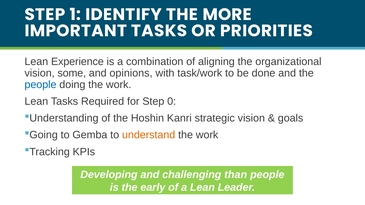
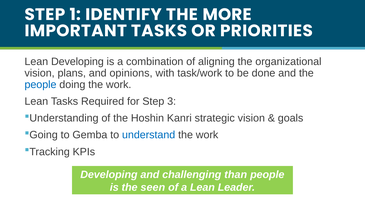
Lean Experience: Experience -> Developing
some: some -> plans
0: 0 -> 3
understand colour: orange -> blue
early: early -> seen
